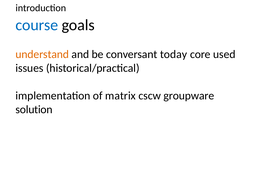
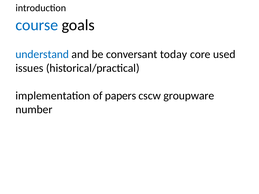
understand colour: orange -> blue
matrix: matrix -> papers
solution: solution -> number
